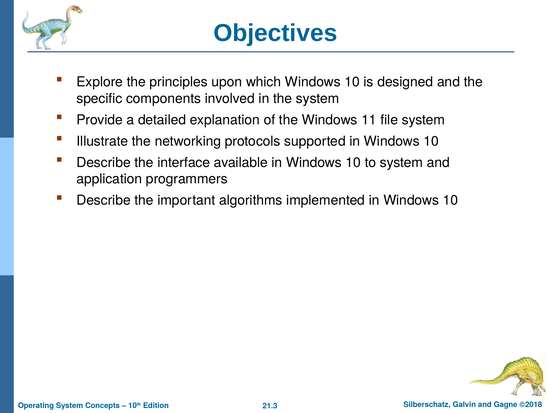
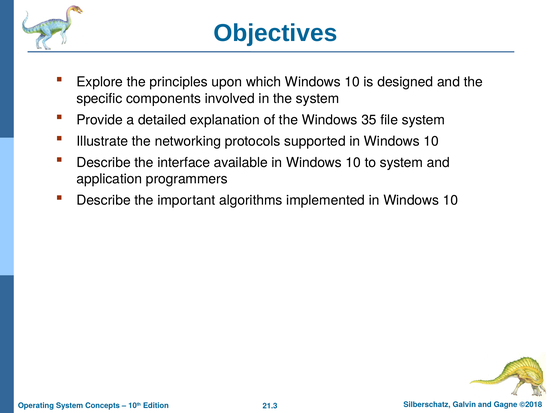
11: 11 -> 35
